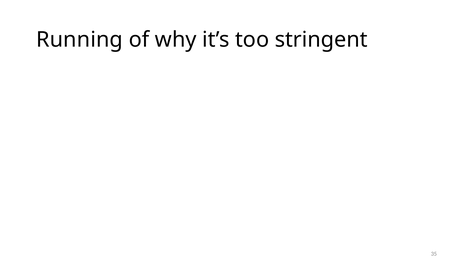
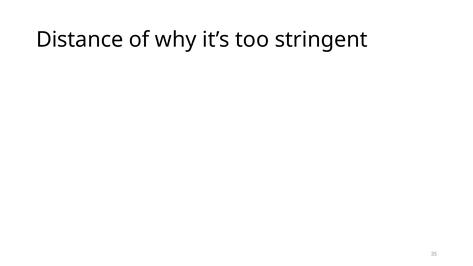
Running: Running -> Distance
